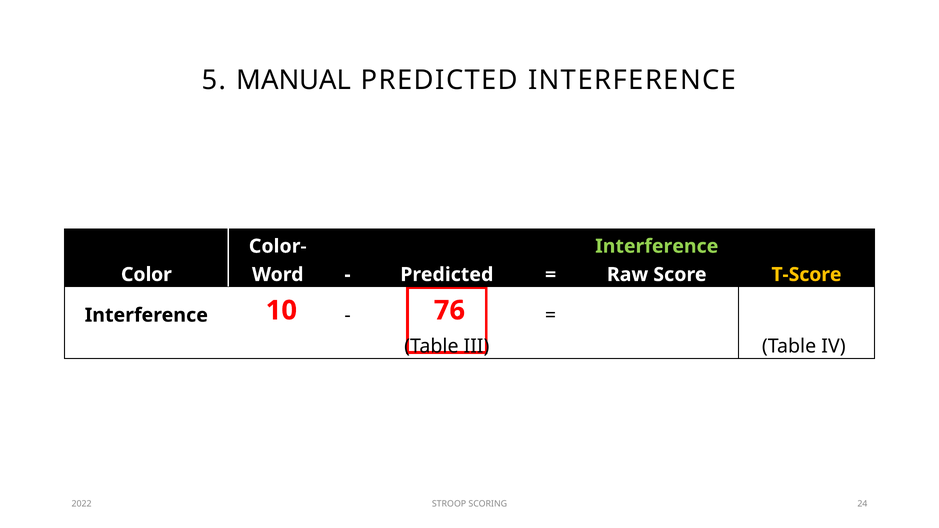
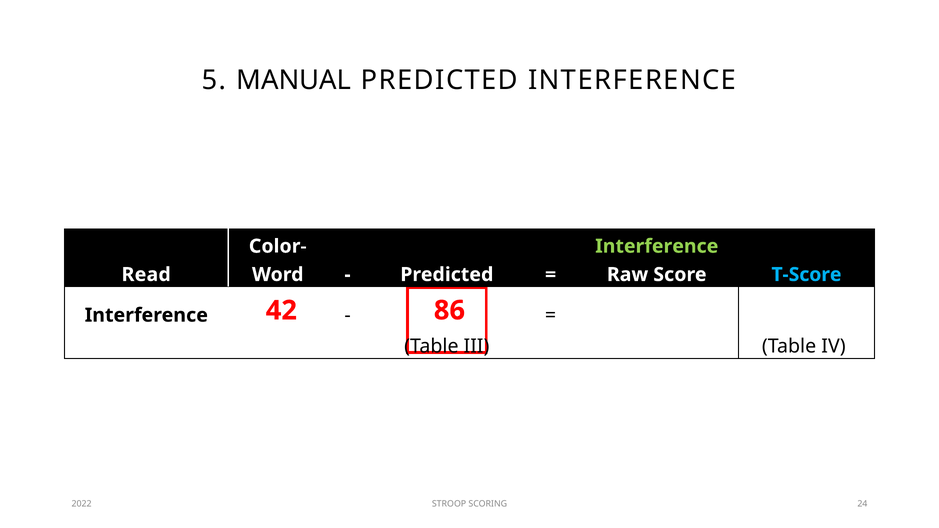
Color: Color -> Read
T-Score colour: yellow -> light blue
10: 10 -> 42
76: 76 -> 86
